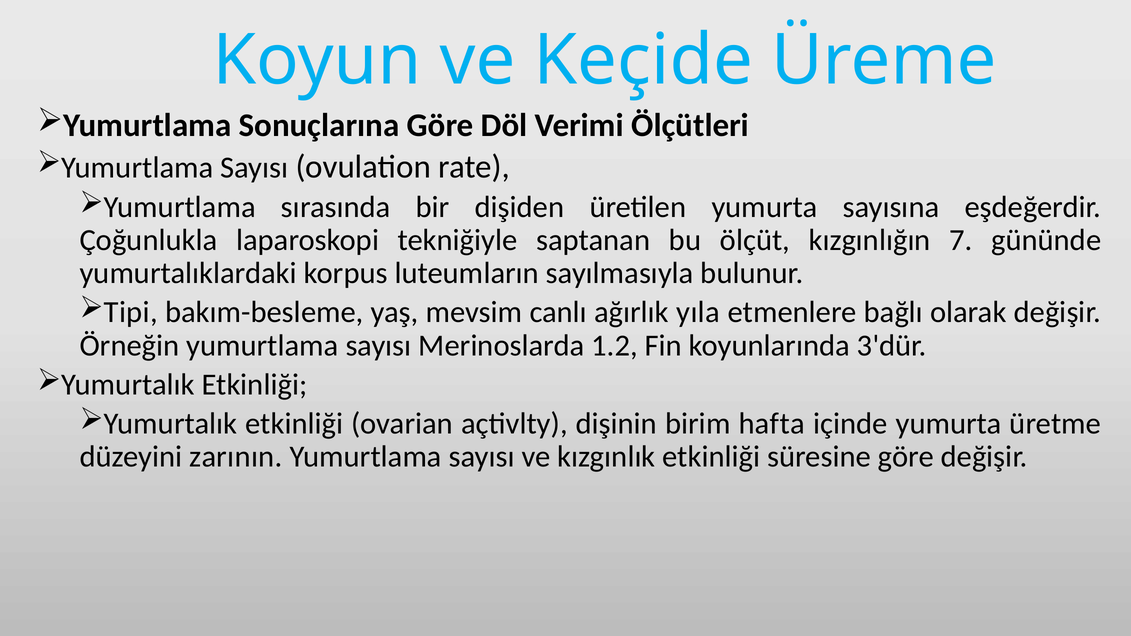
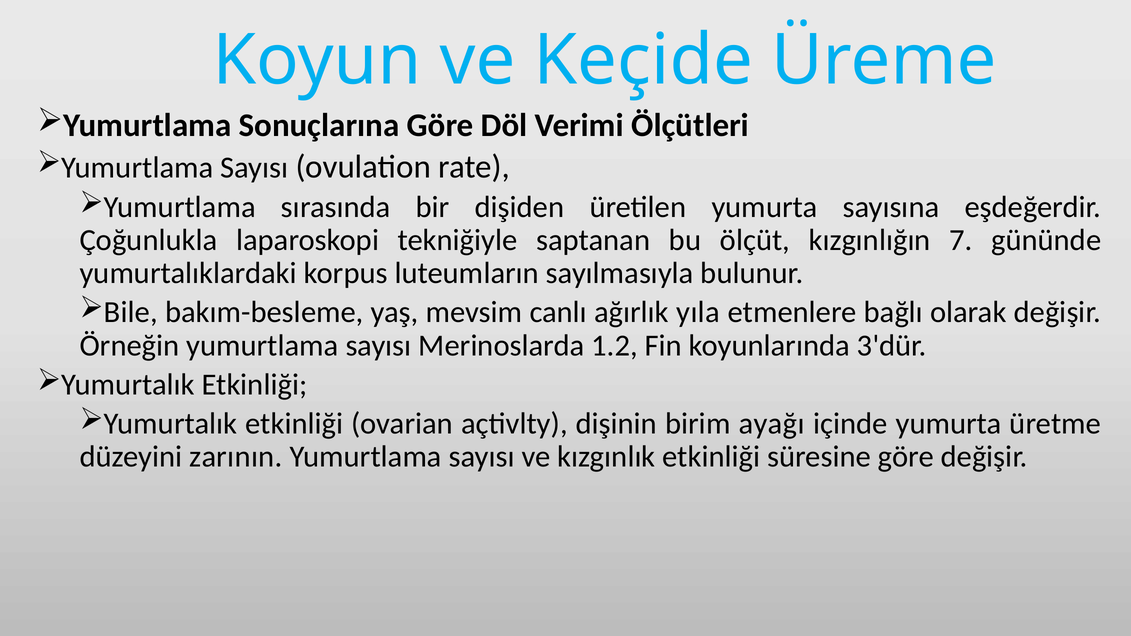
Tipi: Tipi -> Bile
hafta: hafta -> ayağı
